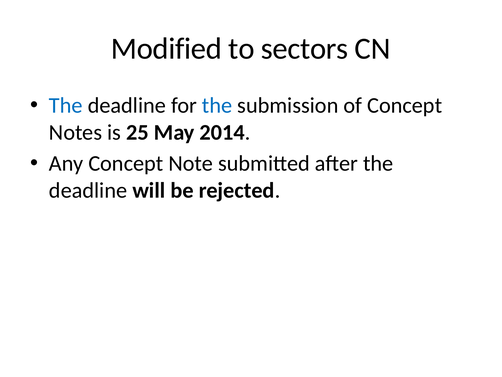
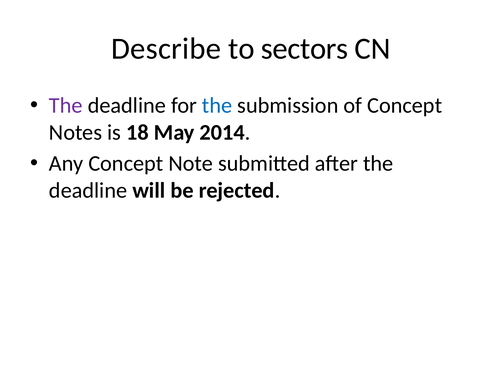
Modified: Modified -> Describe
The at (66, 105) colour: blue -> purple
25: 25 -> 18
